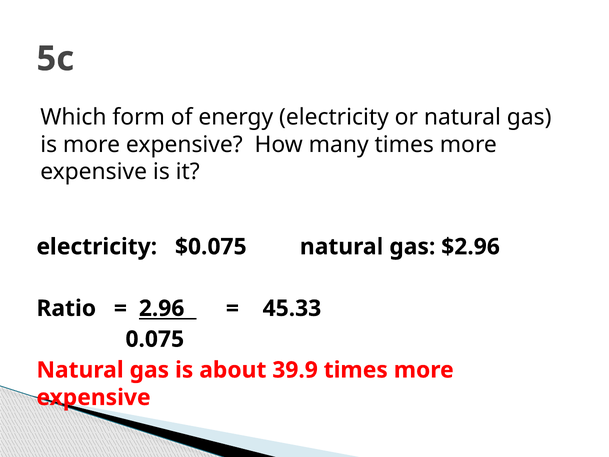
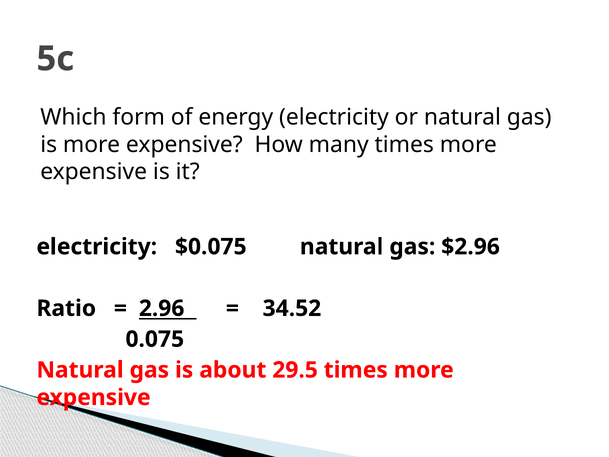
45.33: 45.33 -> 34.52
39.9: 39.9 -> 29.5
